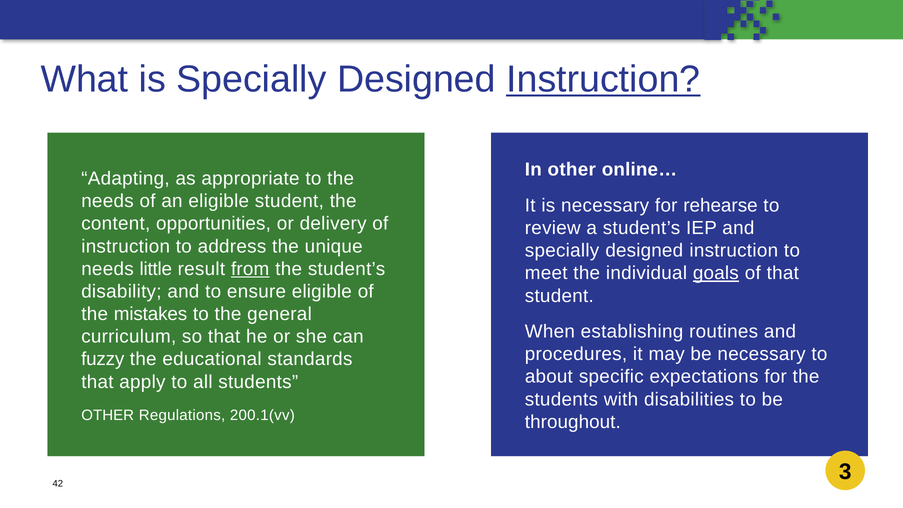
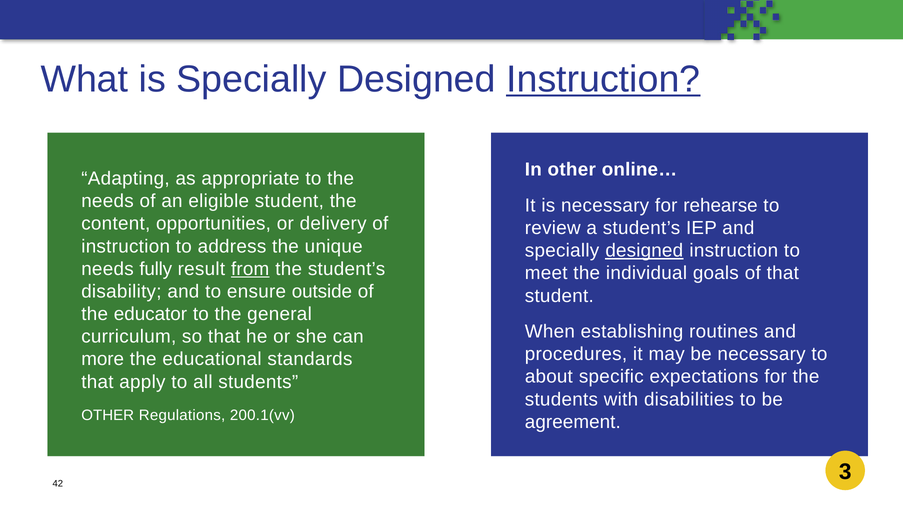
designed at (644, 251) underline: none -> present
little: little -> fully
goals underline: present -> none
ensure eligible: eligible -> outside
mistakes: mistakes -> educator
fuzzy: fuzzy -> more
throughout: throughout -> agreement
